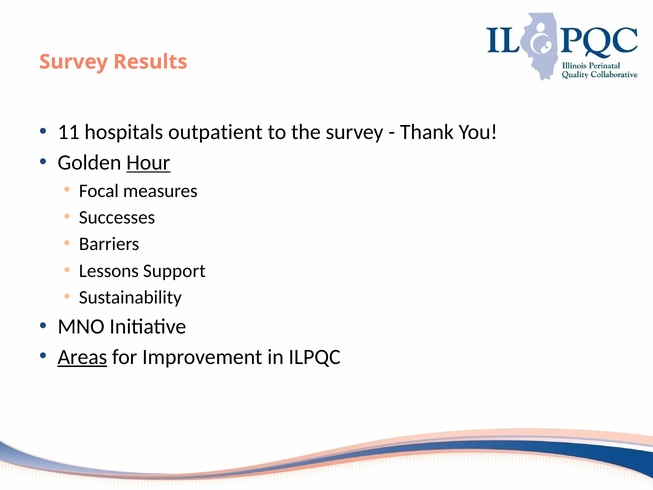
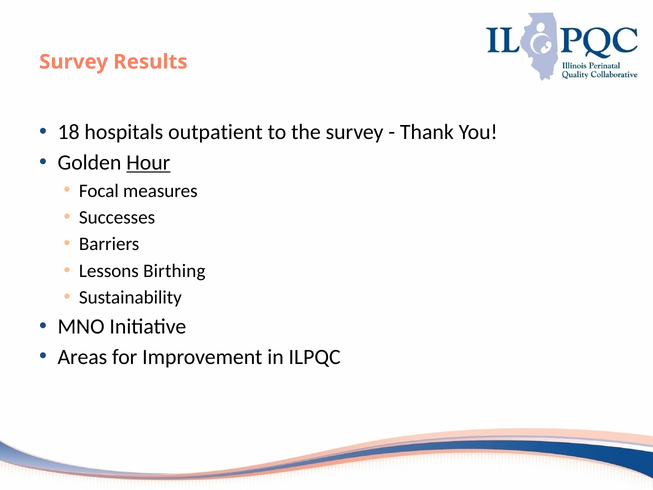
11: 11 -> 18
Support: Support -> Birthing
Areas underline: present -> none
